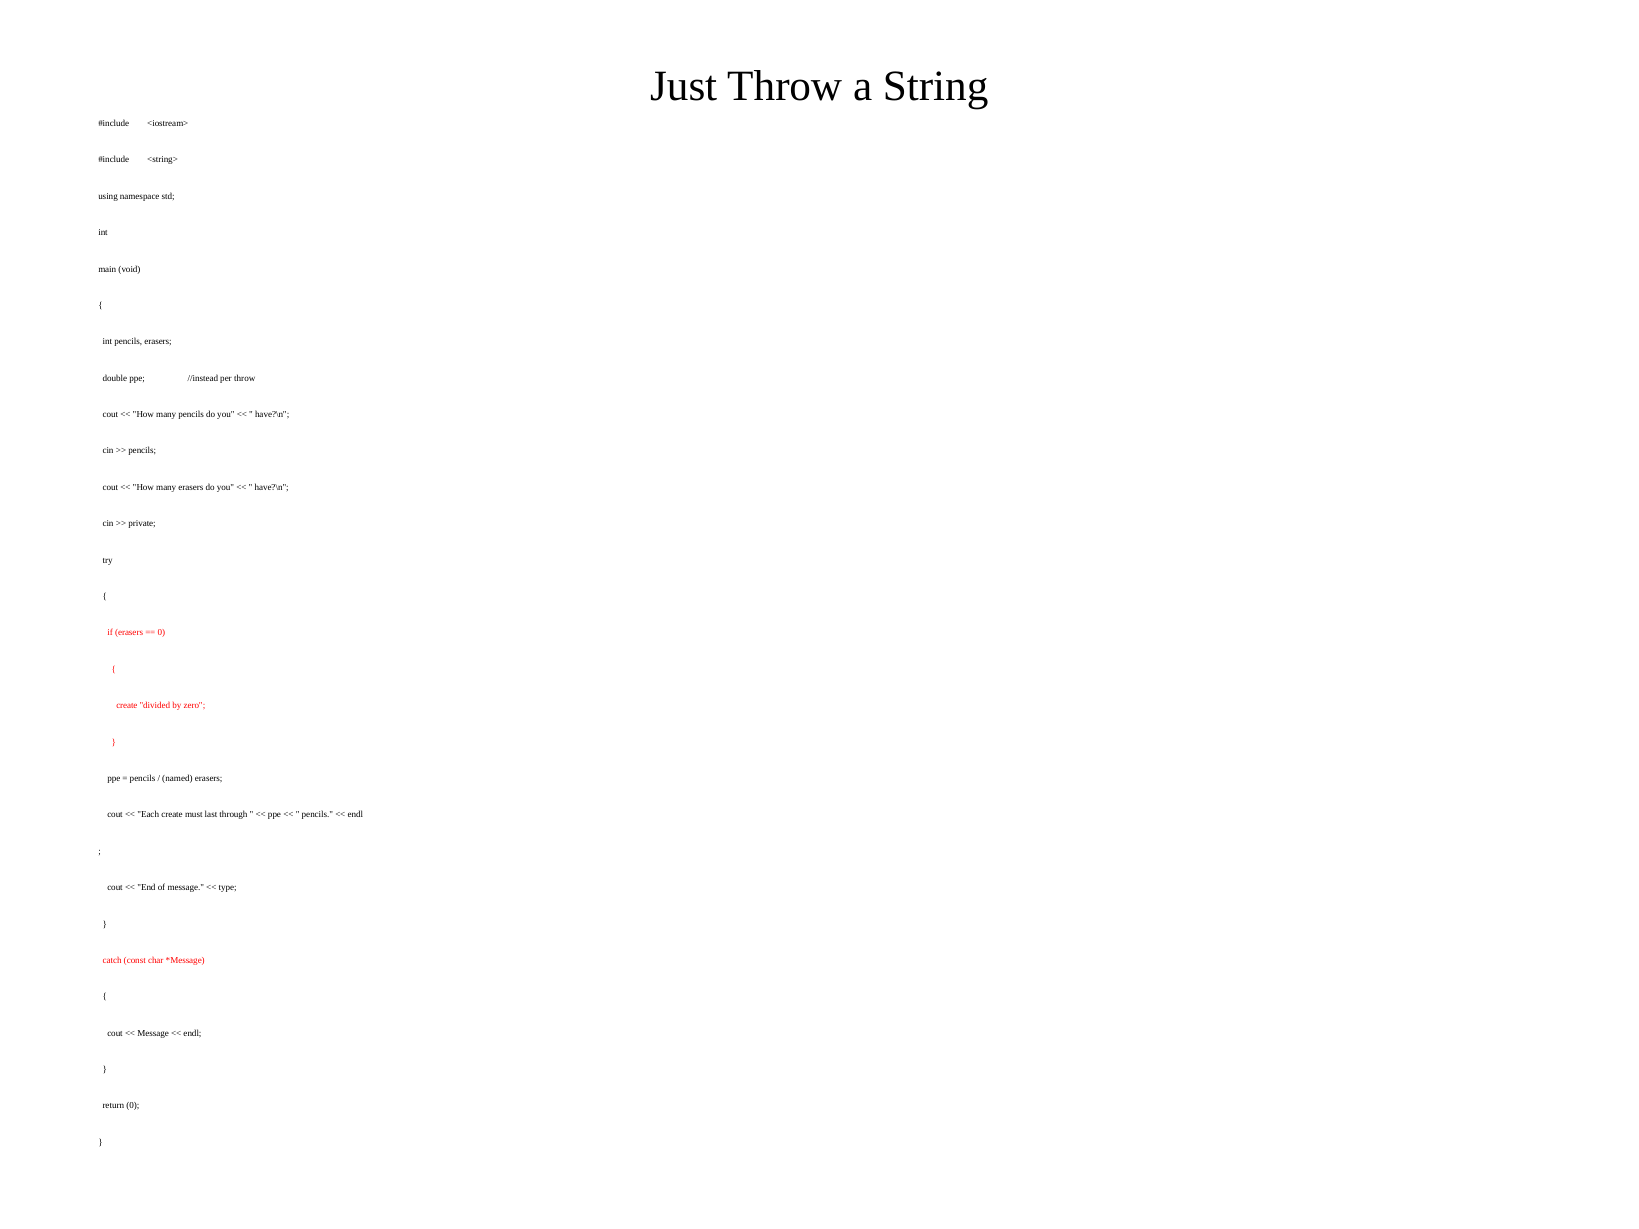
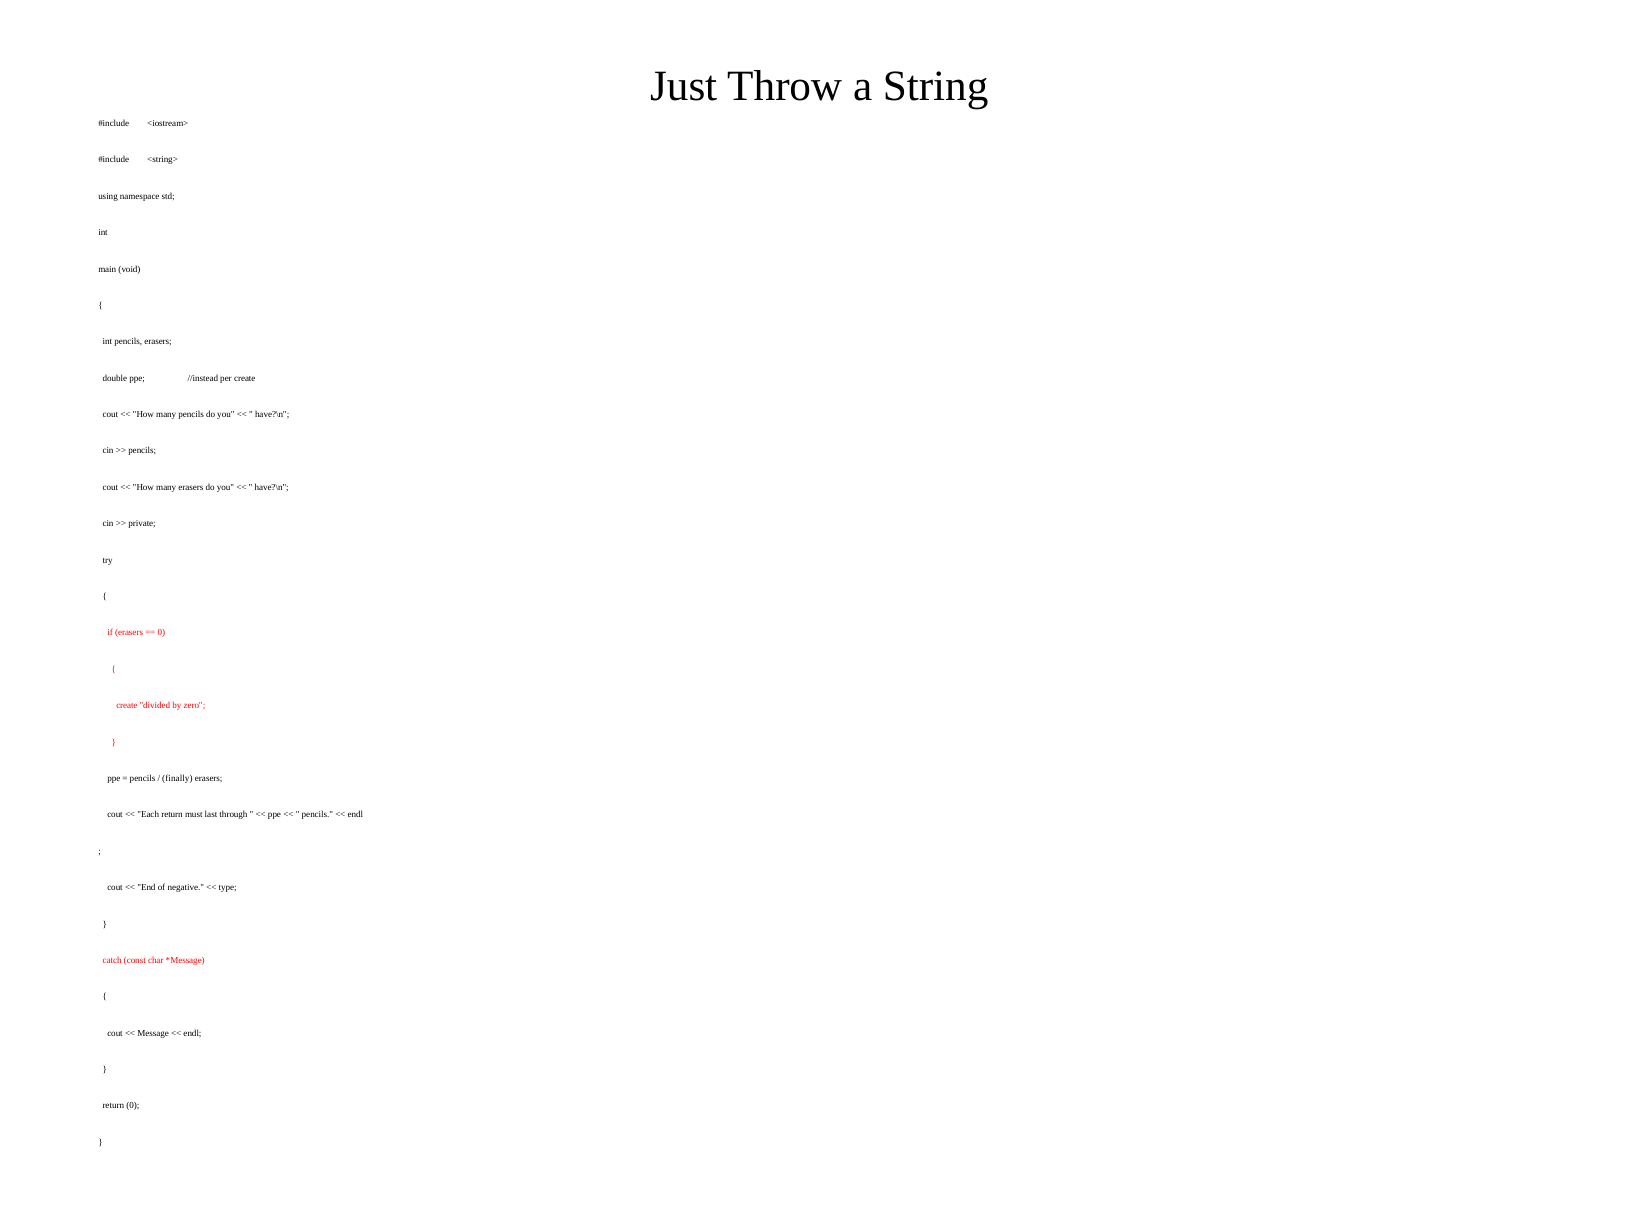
per throw: throw -> create
named: named -> finally
Each create: create -> return
of message: message -> negative
